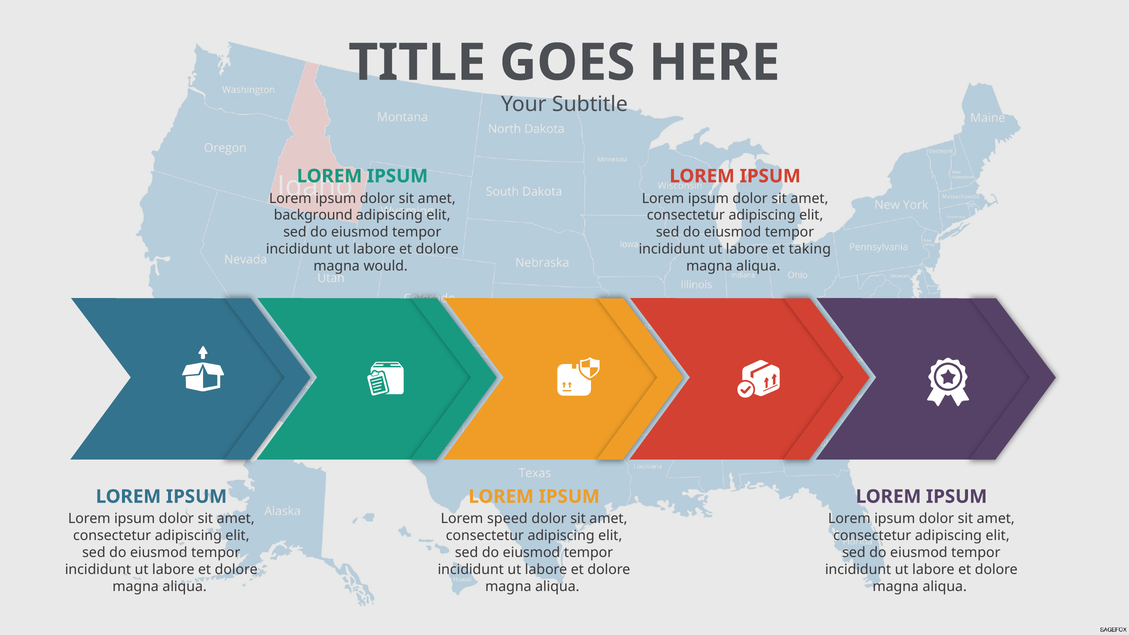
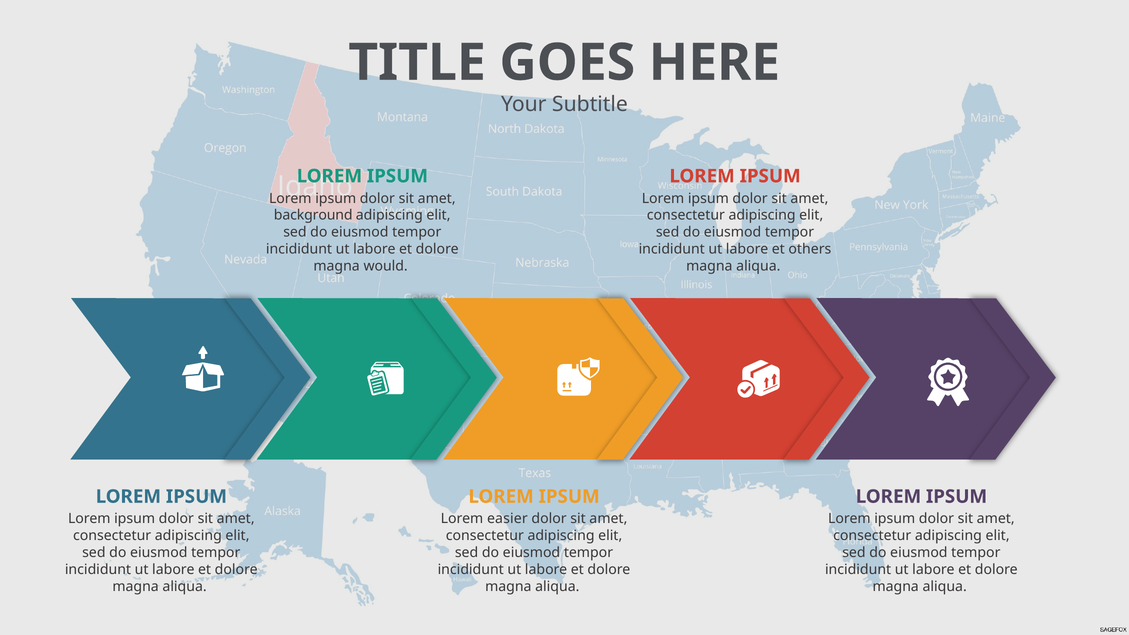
taking: taking -> others
speed: speed -> easier
